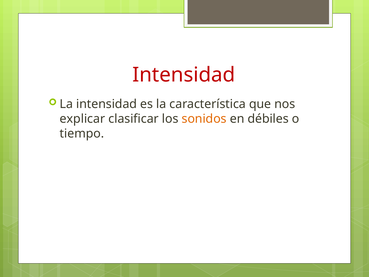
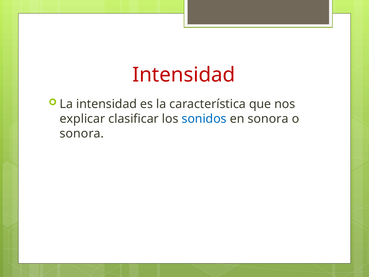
sonidos colour: orange -> blue
en débiles: débiles -> sonora
tiempo at (82, 133): tiempo -> sonora
